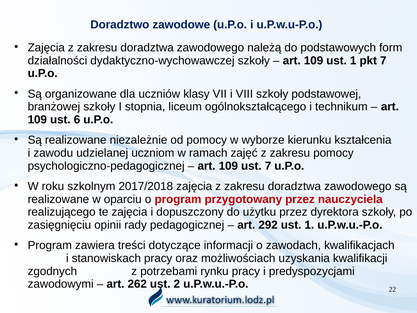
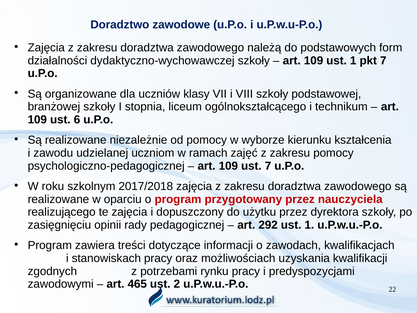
262: 262 -> 465
